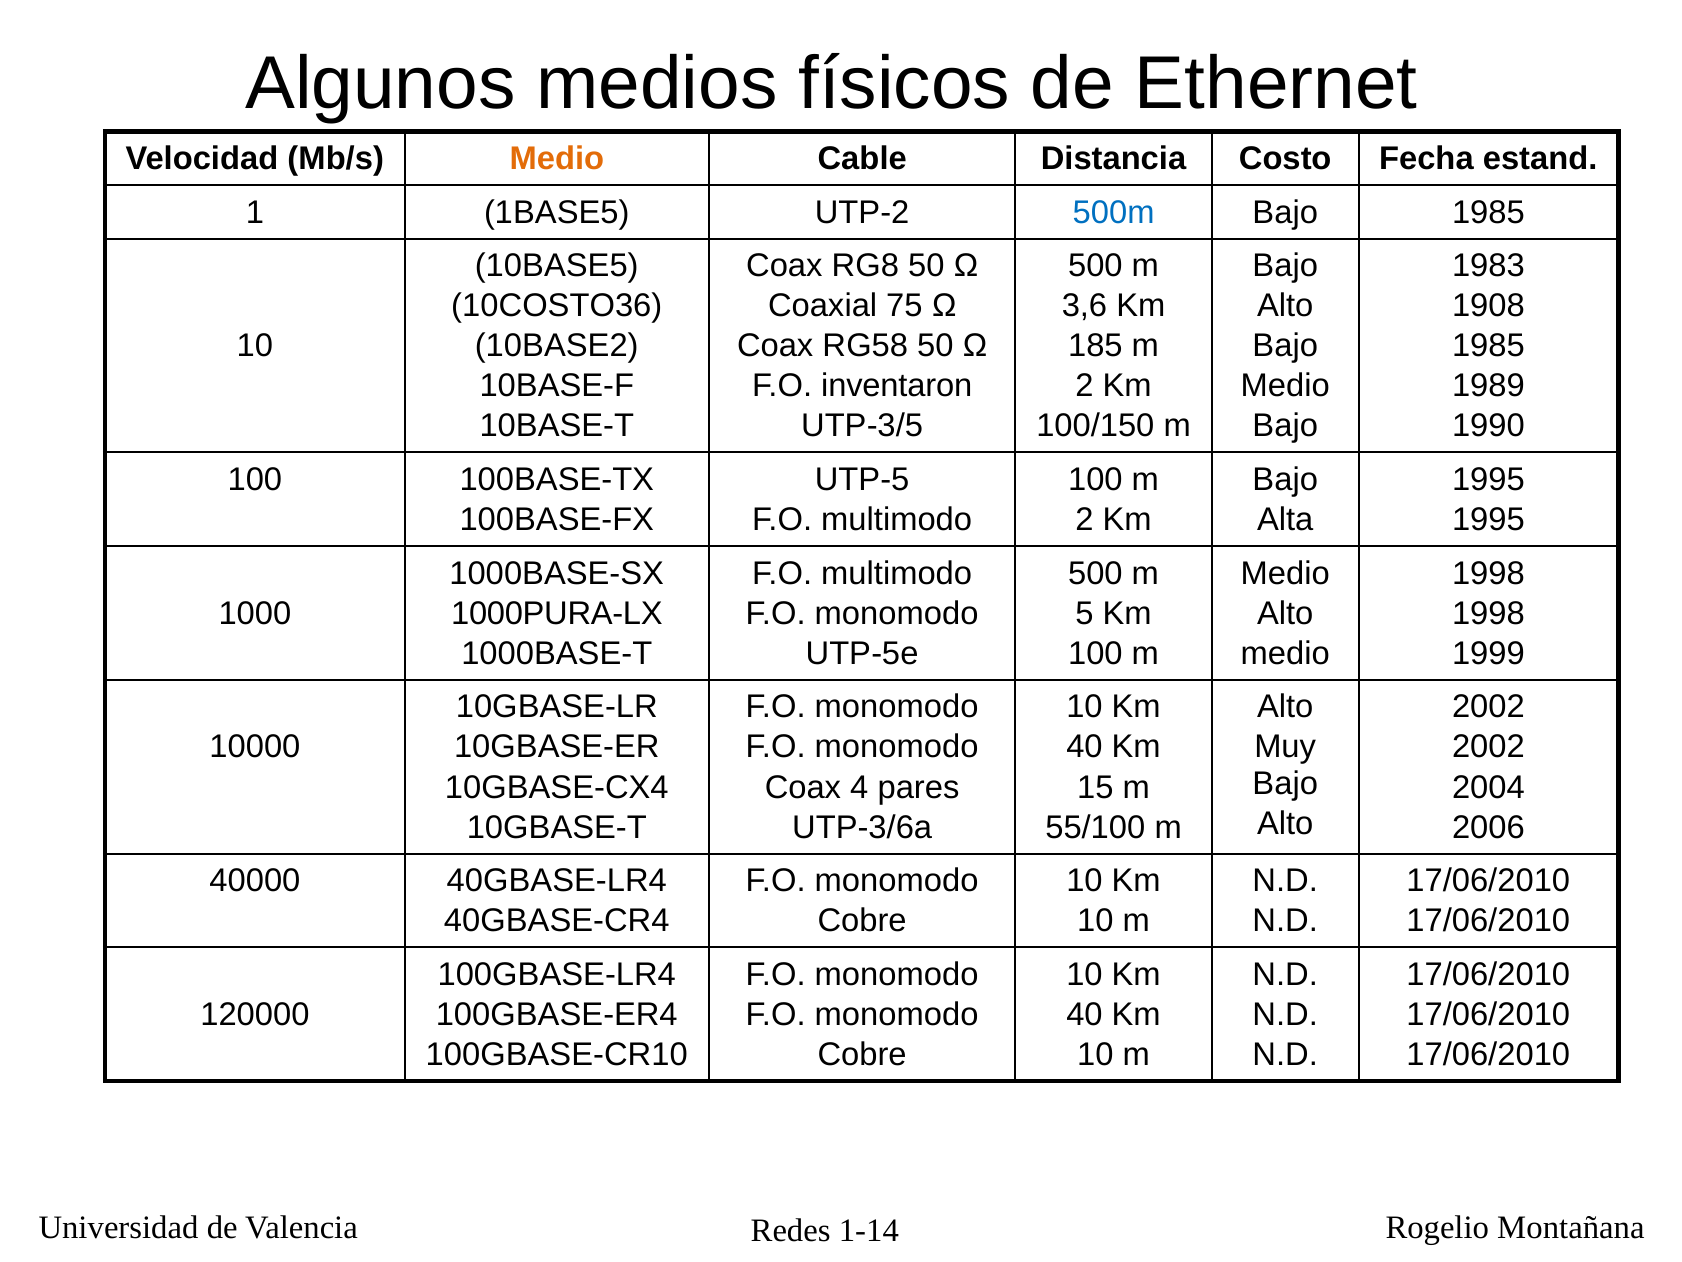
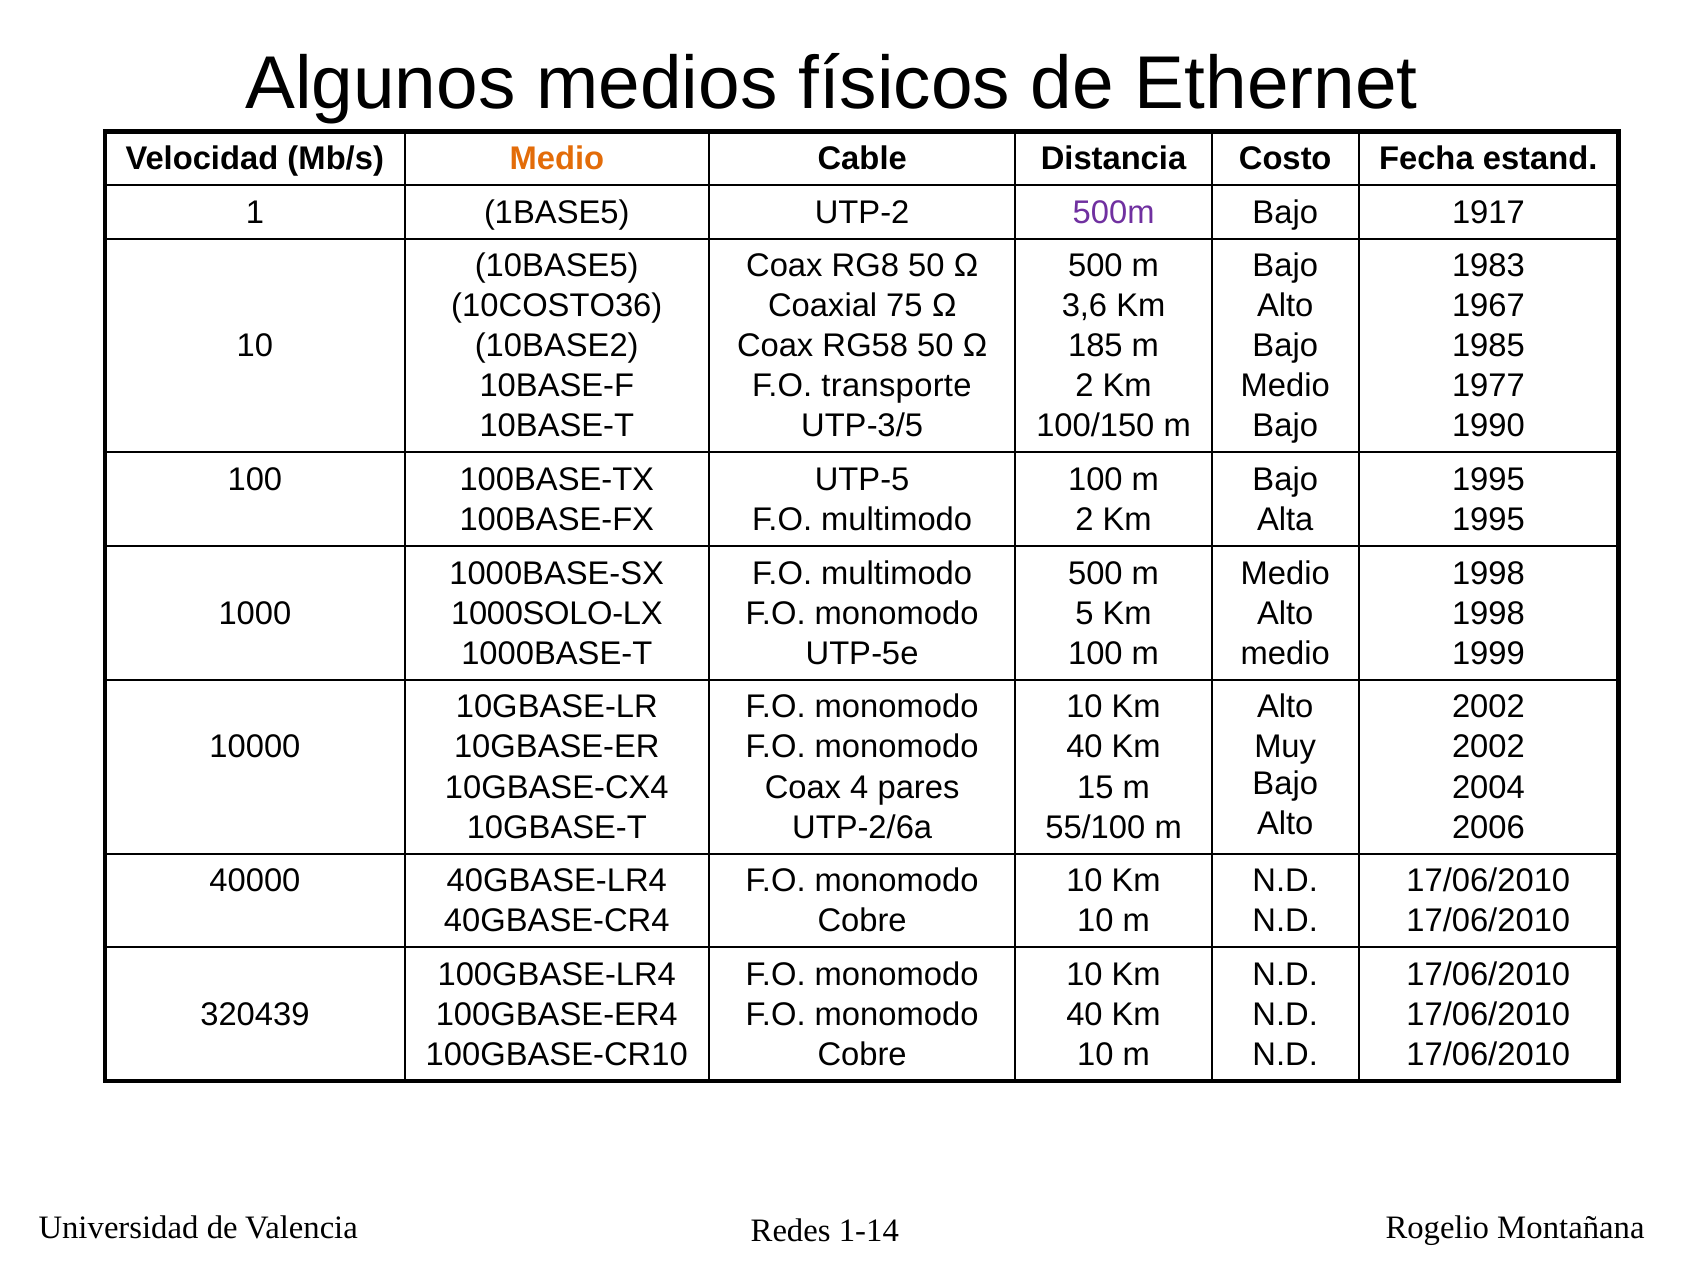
500m colour: blue -> purple
Bajo 1985: 1985 -> 1917
1908: 1908 -> 1967
inventaron: inventaron -> transporte
1989: 1989 -> 1977
1000PURA-LX: 1000PURA-LX -> 1000SOLO-LX
UTP-3/6a: UTP-3/6a -> UTP-2/6a
120000: 120000 -> 320439
